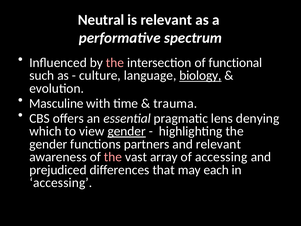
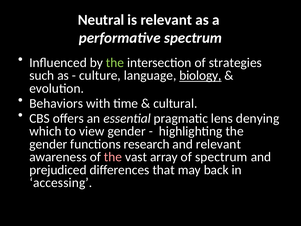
the at (115, 63) colour: pink -> light green
functional: functional -> strategies
Masculine: Masculine -> Behaviors
trauma: trauma -> cultural
gender at (127, 131) underline: present -> none
partners: partners -> research
of accessing: accessing -> spectrum
each: each -> back
